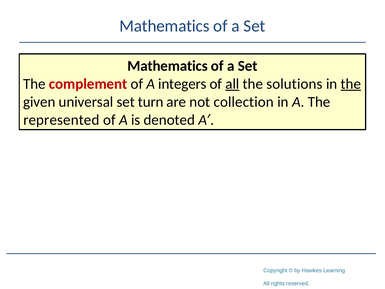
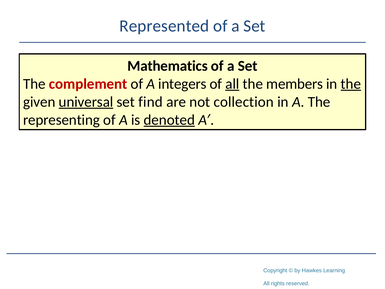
Mathematics at (164, 26): Mathematics -> Represented
solutions: solutions -> members
universal underline: none -> present
turn: turn -> find
represented: represented -> representing
denoted underline: none -> present
